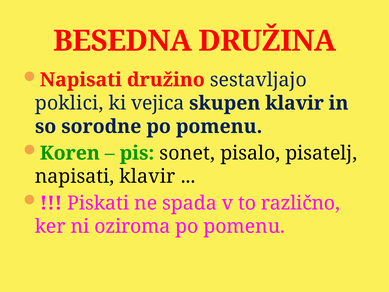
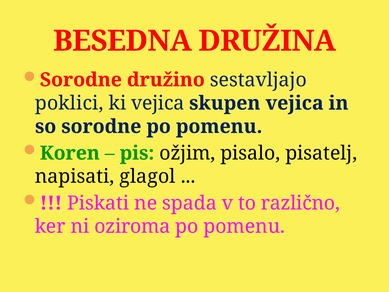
Napisati at (81, 80): Napisati -> Sorodne
skupen klavir: klavir -> vejica
sonet: sonet -> ožjim
napisati klavir: klavir -> glagol
